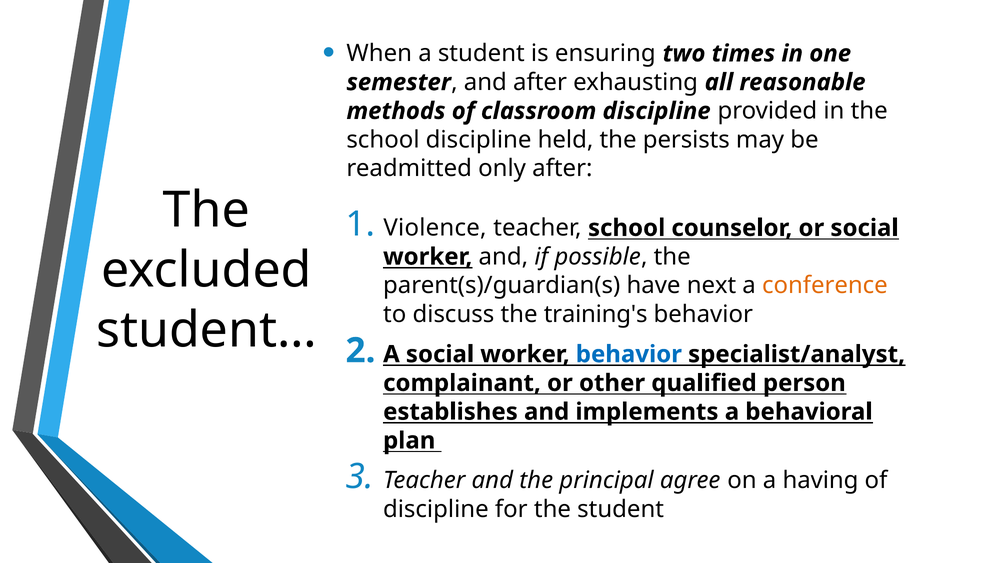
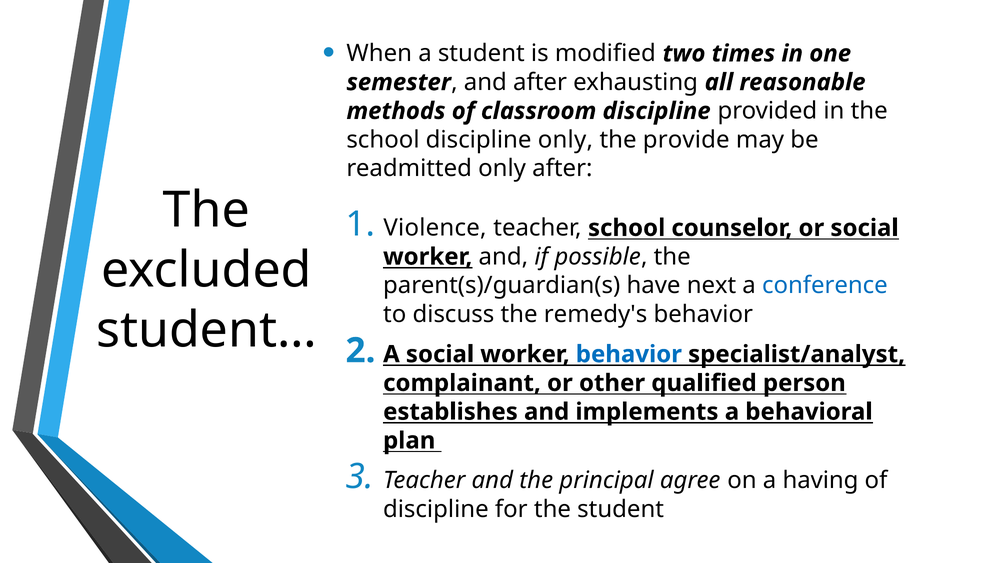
ensuring: ensuring -> modified
discipline held: held -> only
persists: persists -> provide
conference colour: orange -> blue
training's: training's -> remedy's
